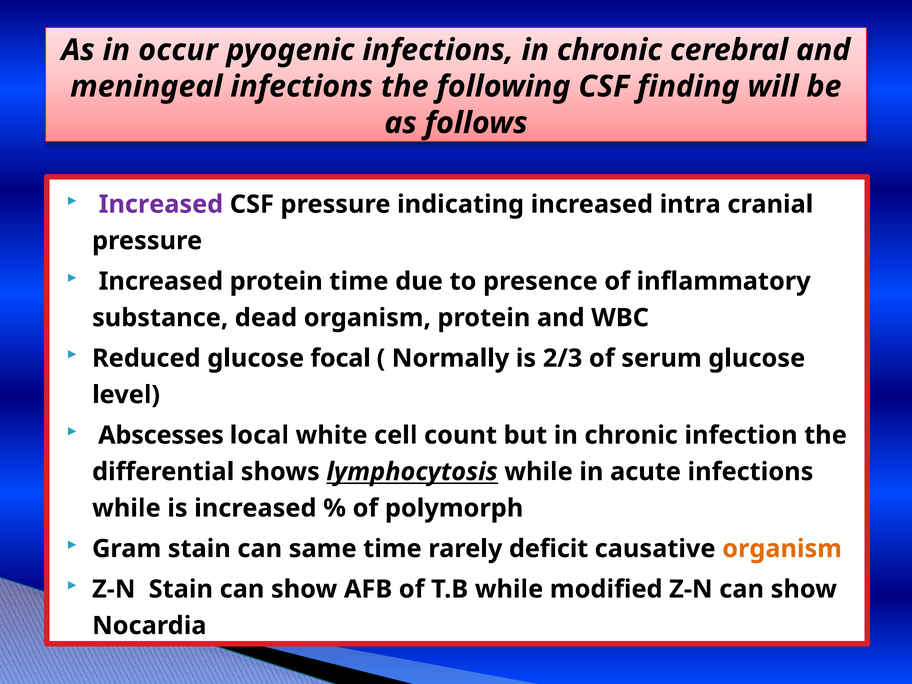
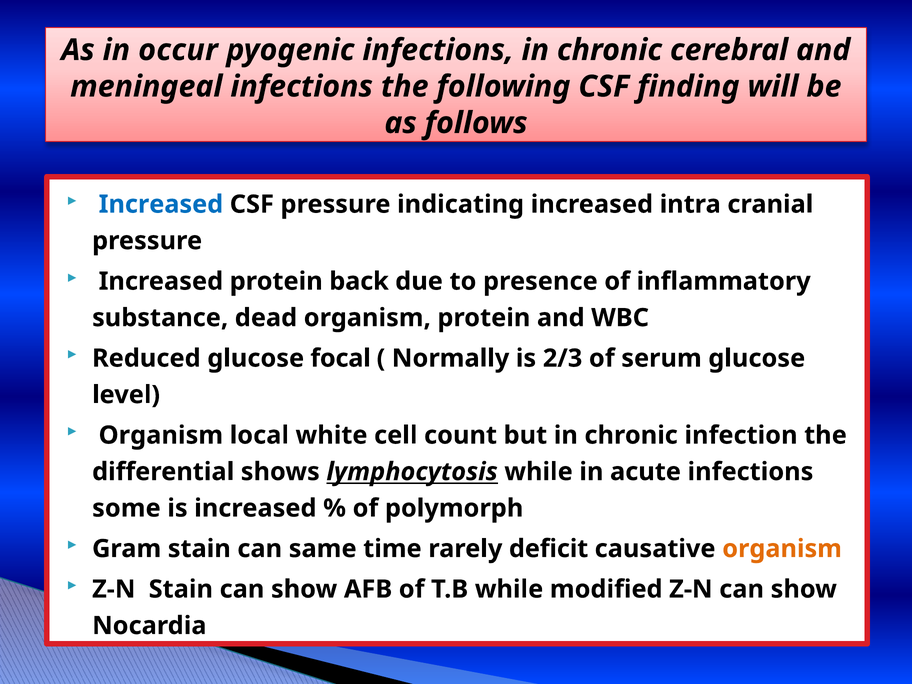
Increased at (161, 204) colour: purple -> blue
protein time: time -> back
Abscesses at (161, 435): Abscesses -> Organism
while at (126, 508): while -> some
